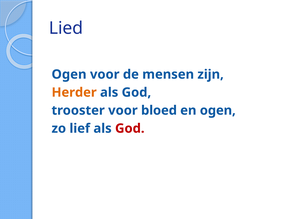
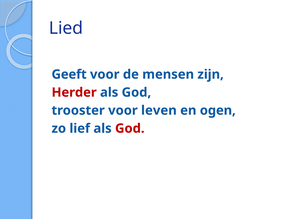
Ogen at (69, 75): Ogen -> Geeft
Herder colour: orange -> red
bloed: bloed -> leven
